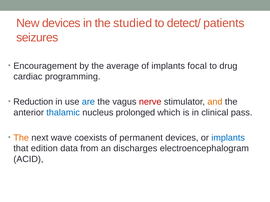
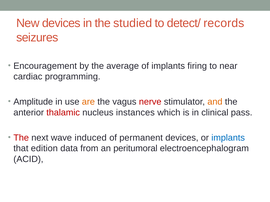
patients: patients -> records
focal: focal -> firing
drug: drug -> near
Reduction: Reduction -> Amplitude
are colour: blue -> orange
thalamic colour: blue -> red
prolonged: prolonged -> instances
The at (21, 138) colour: orange -> red
coexists: coexists -> induced
discharges: discharges -> peritumoral
